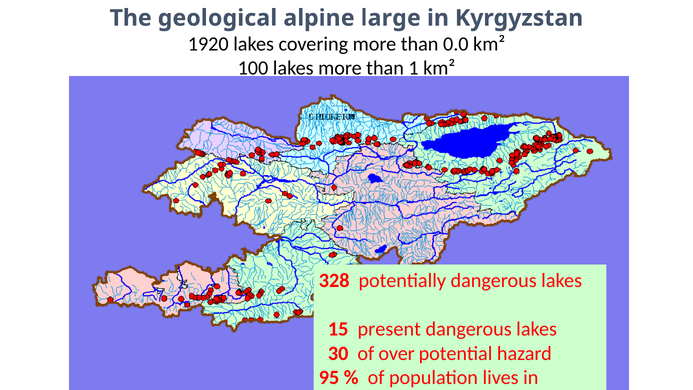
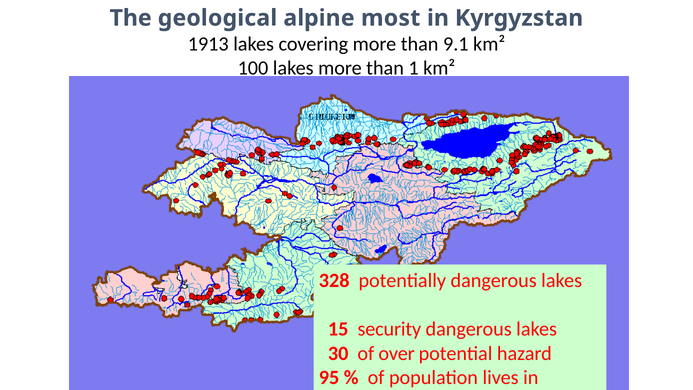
large: large -> most
1920: 1920 -> 1913
0.0: 0.0 -> 9.1
present: present -> security
